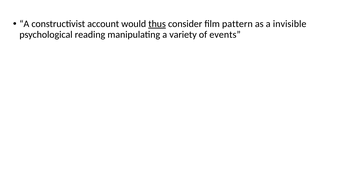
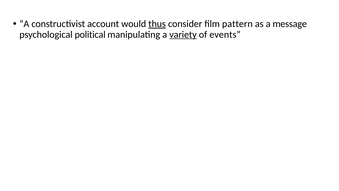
invisible: invisible -> message
reading: reading -> political
variety underline: none -> present
